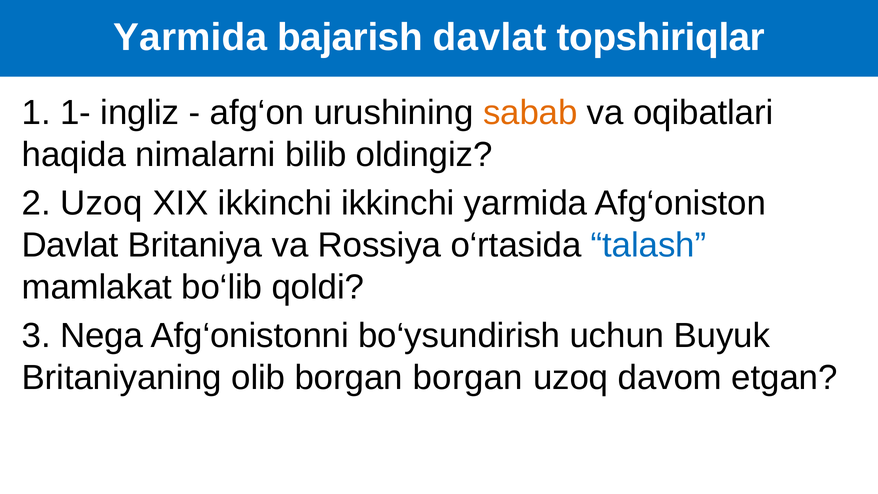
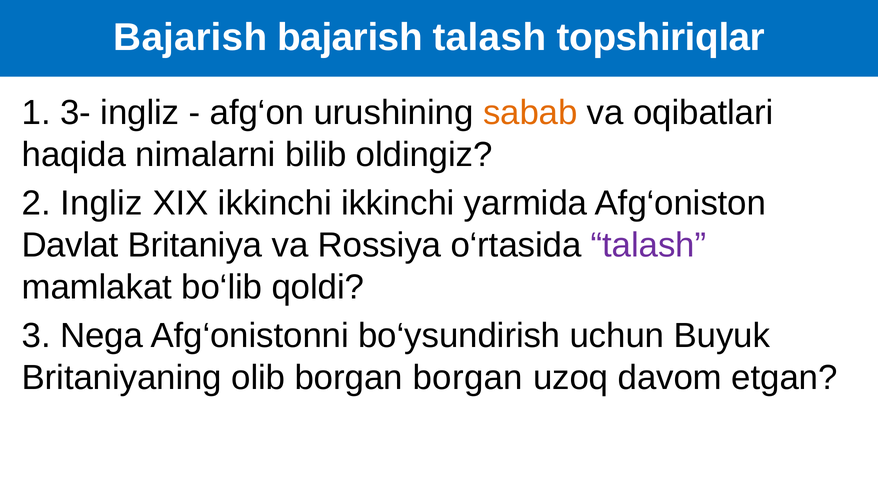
Yarmida at (190, 38): Yarmida -> Bajarish
bajarish davlat: davlat -> talash
1-: 1- -> 3-
2 Uzoq: Uzoq -> Ingliz
talash at (649, 245) colour: blue -> purple
